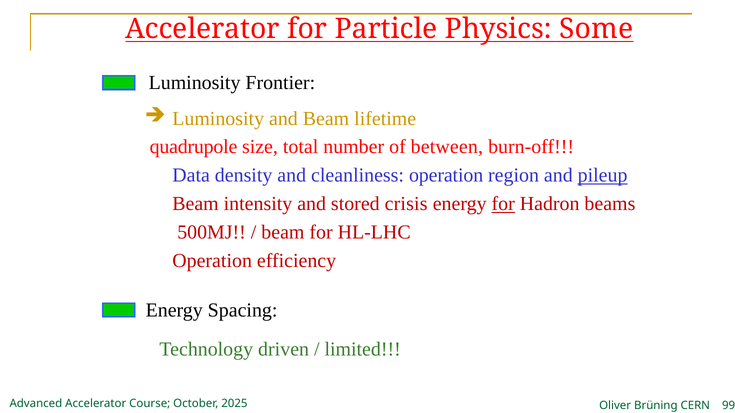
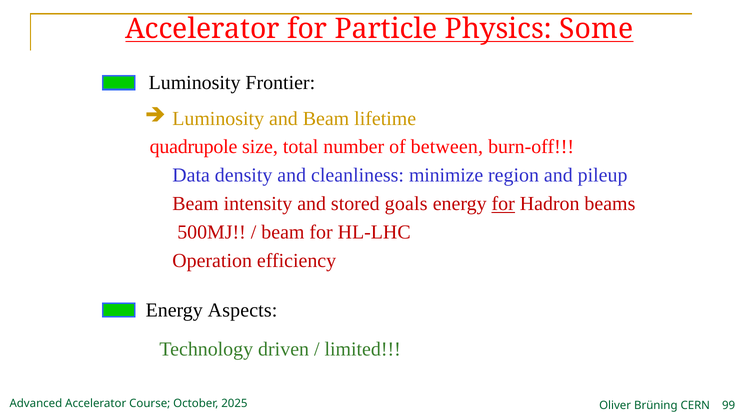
cleanliness operation: operation -> minimize
pileup underline: present -> none
crisis: crisis -> goals
Spacing: Spacing -> Aspects
